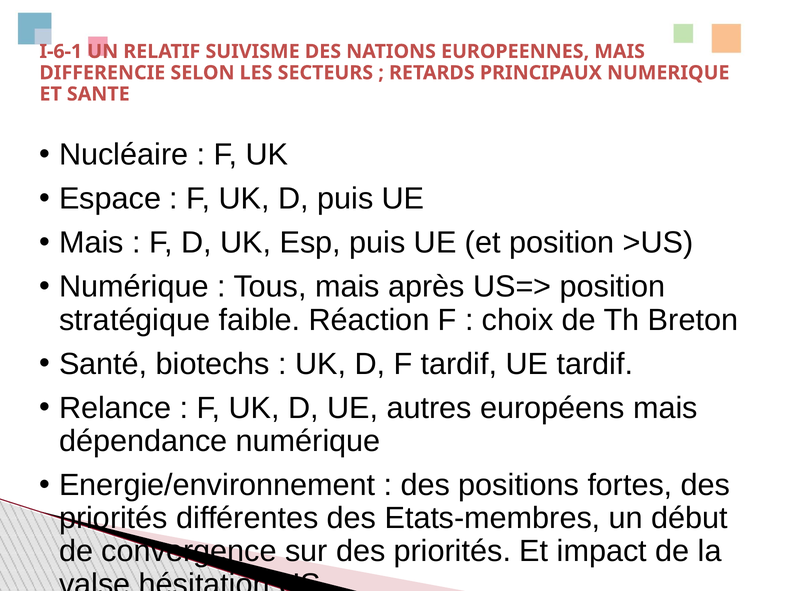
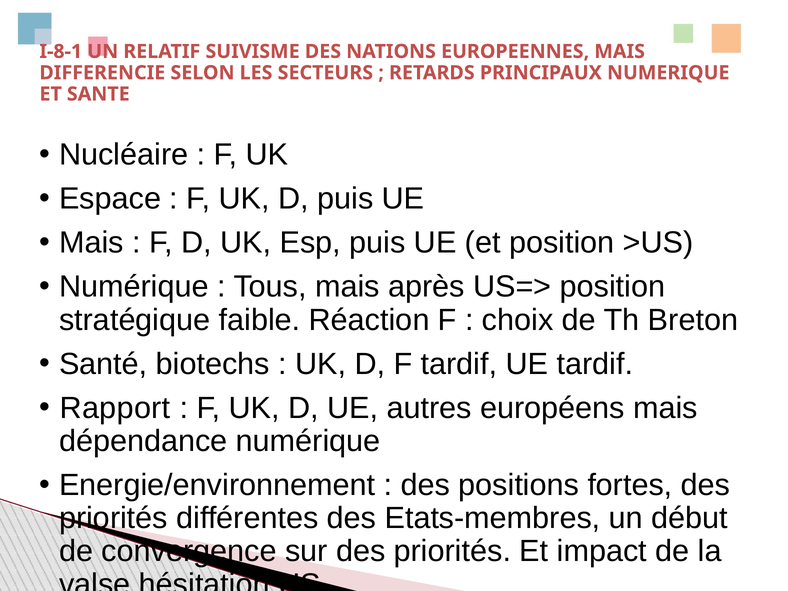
I-6-1: I-6-1 -> I-8-1
Relance: Relance -> Rapport
